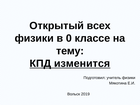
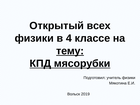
0: 0 -> 4
тему underline: none -> present
изменится: изменится -> мясорубки
